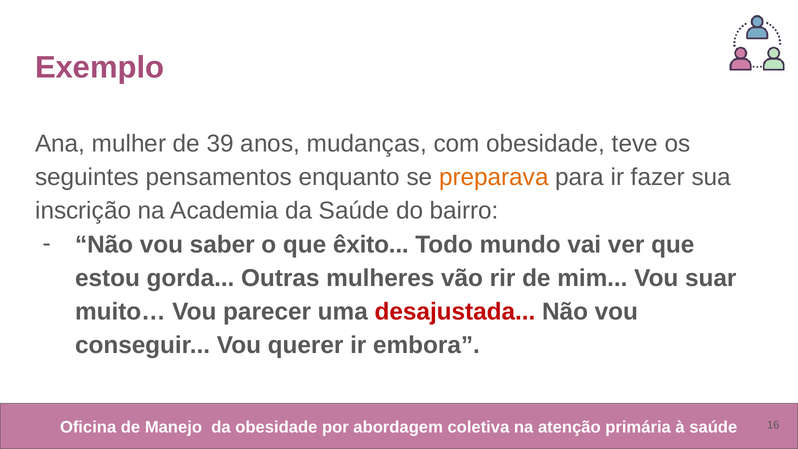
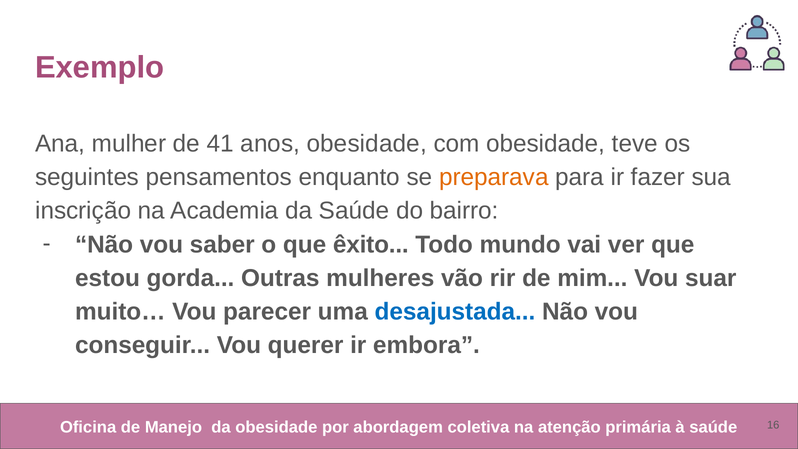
39: 39 -> 41
anos mudanças: mudanças -> obesidade
desajustada colour: red -> blue
